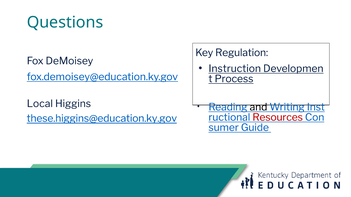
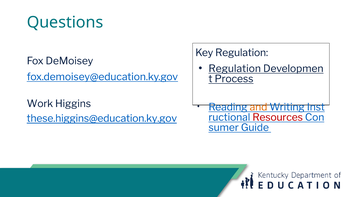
Instruction at (235, 69): Instruction -> Regulation
Local: Local -> Work
and colour: black -> orange
